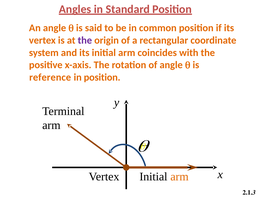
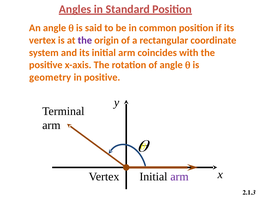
reference: reference -> geometry
in position: position -> positive
arm at (179, 177) colour: orange -> purple
